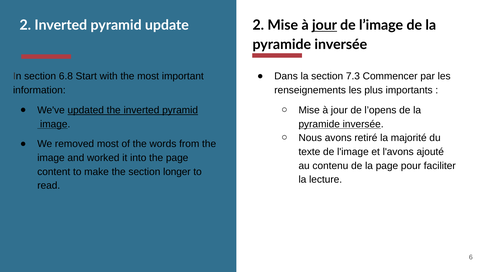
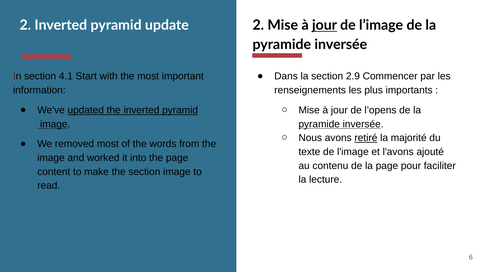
7.3: 7.3 -> 2.9
6.8: 6.8 -> 4.1
retiré underline: none -> present
section longer: longer -> image
